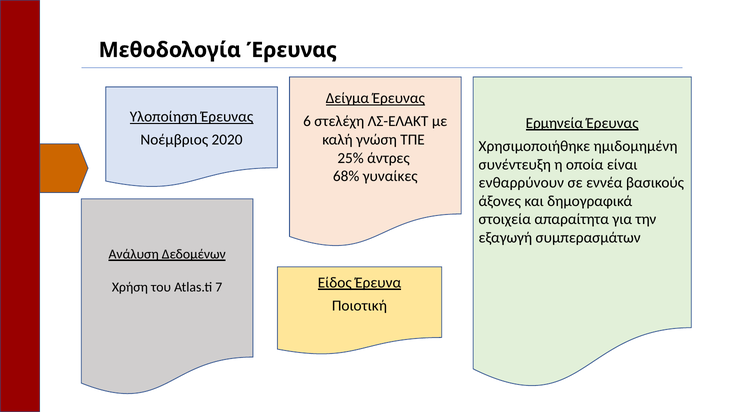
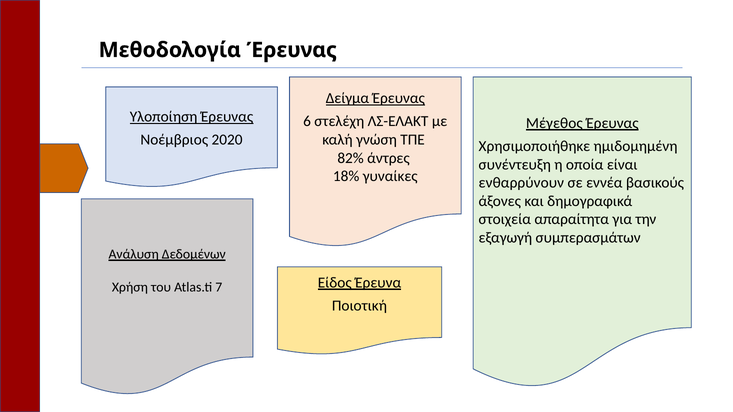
Ερμηνεία: Ερμηνεία -> Μέγεθος
25%: 25% -> 82%
68%: 68% -> 18%
